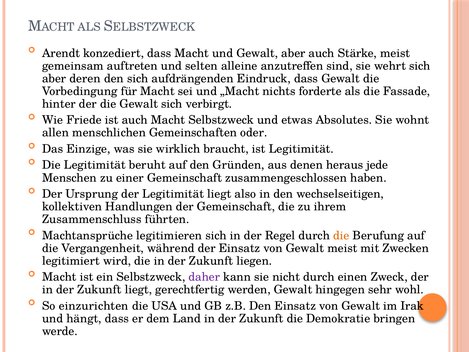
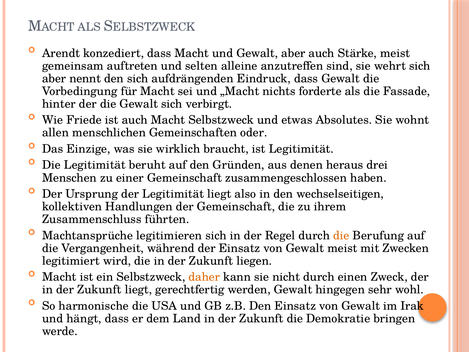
deren: deren -> nennt
jede: jede -> drei
daher colour: purple -> orange
einzurichten: einzurichten -> harmonische
